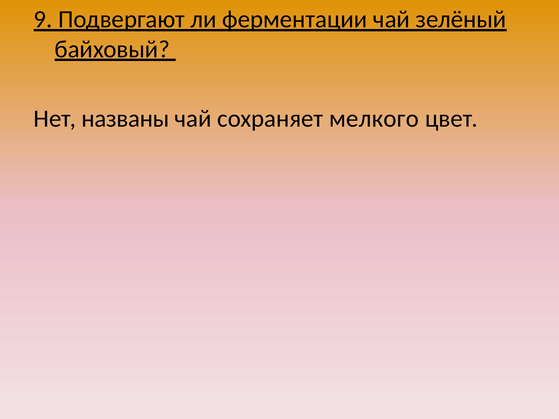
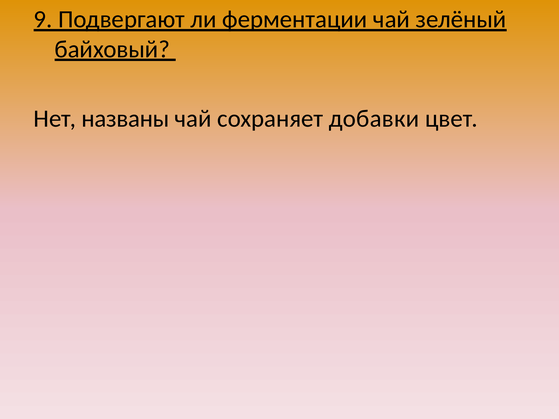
мелкого: мелкого -> добавки
